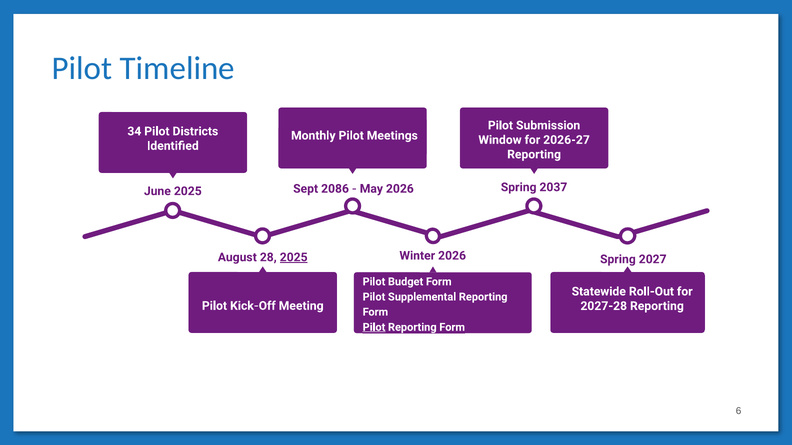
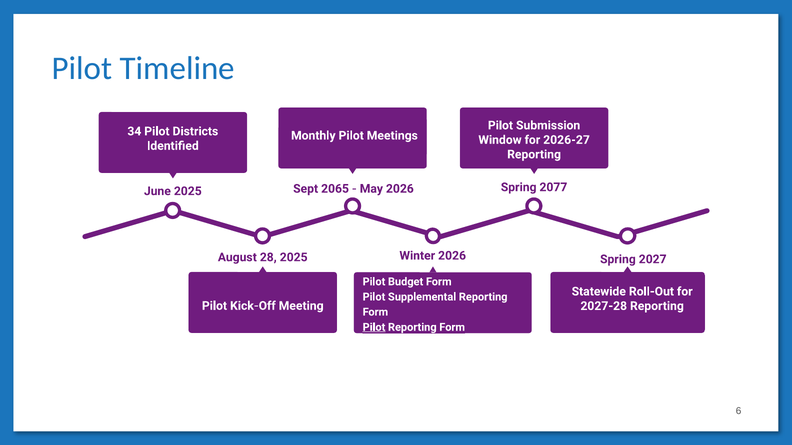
2037: 2037 -> 2077
2086: 2086 -> 2065
2025 at (294, 258) underline: present -> none
